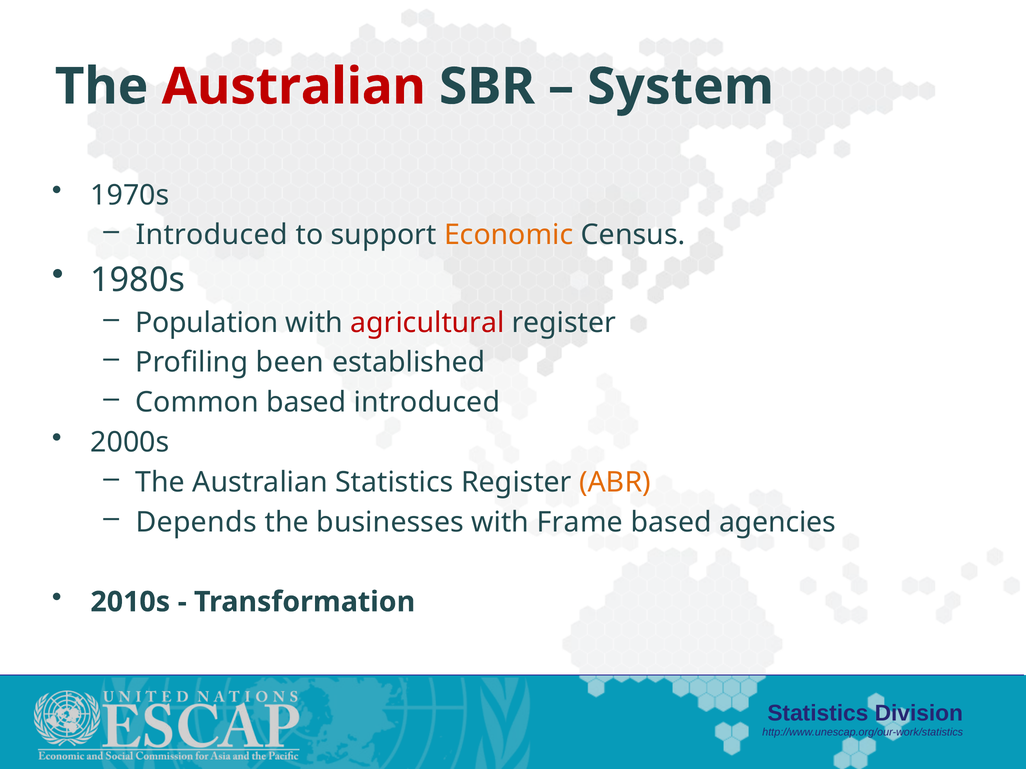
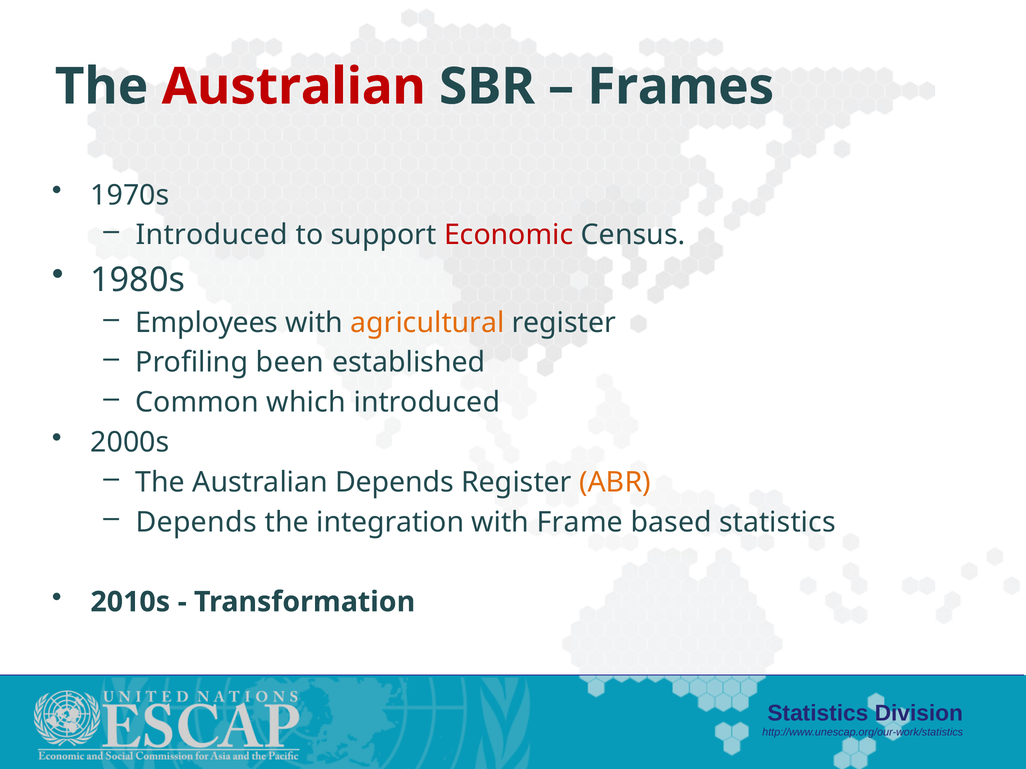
System: System -> Frames
Economic colour: orange -> red
Population: Population -> Employees
agricultural colour: red -> orange
Common based: based -> which
Australian Statistics: Statistics -> Depends
businesses: businesses -> integration
based agencies: agencies -> statistics
